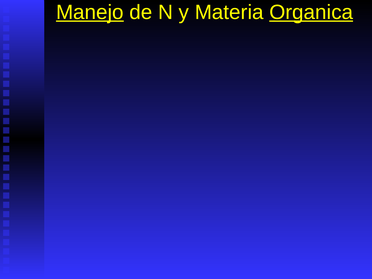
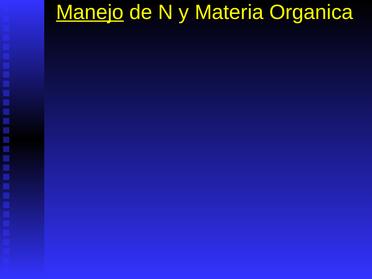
Organica underline: present -> none
